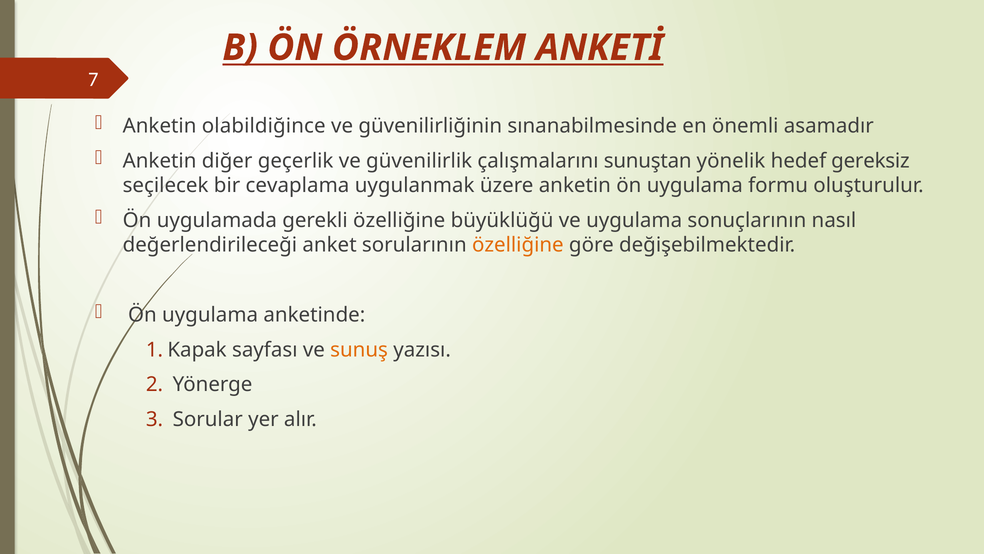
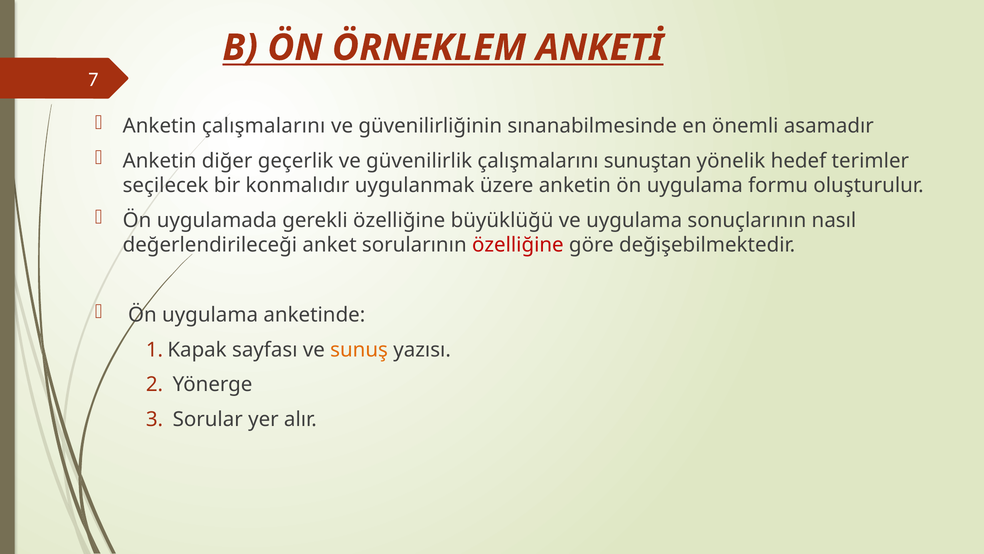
Anketin olabildiğince: olabildiğince -> çalışmalarını
gereksiz: gereksiz -> terimler
cevaplama: cevaplama -> konmalıdır
özelliğine at (518, 245) colour: orange -> red
